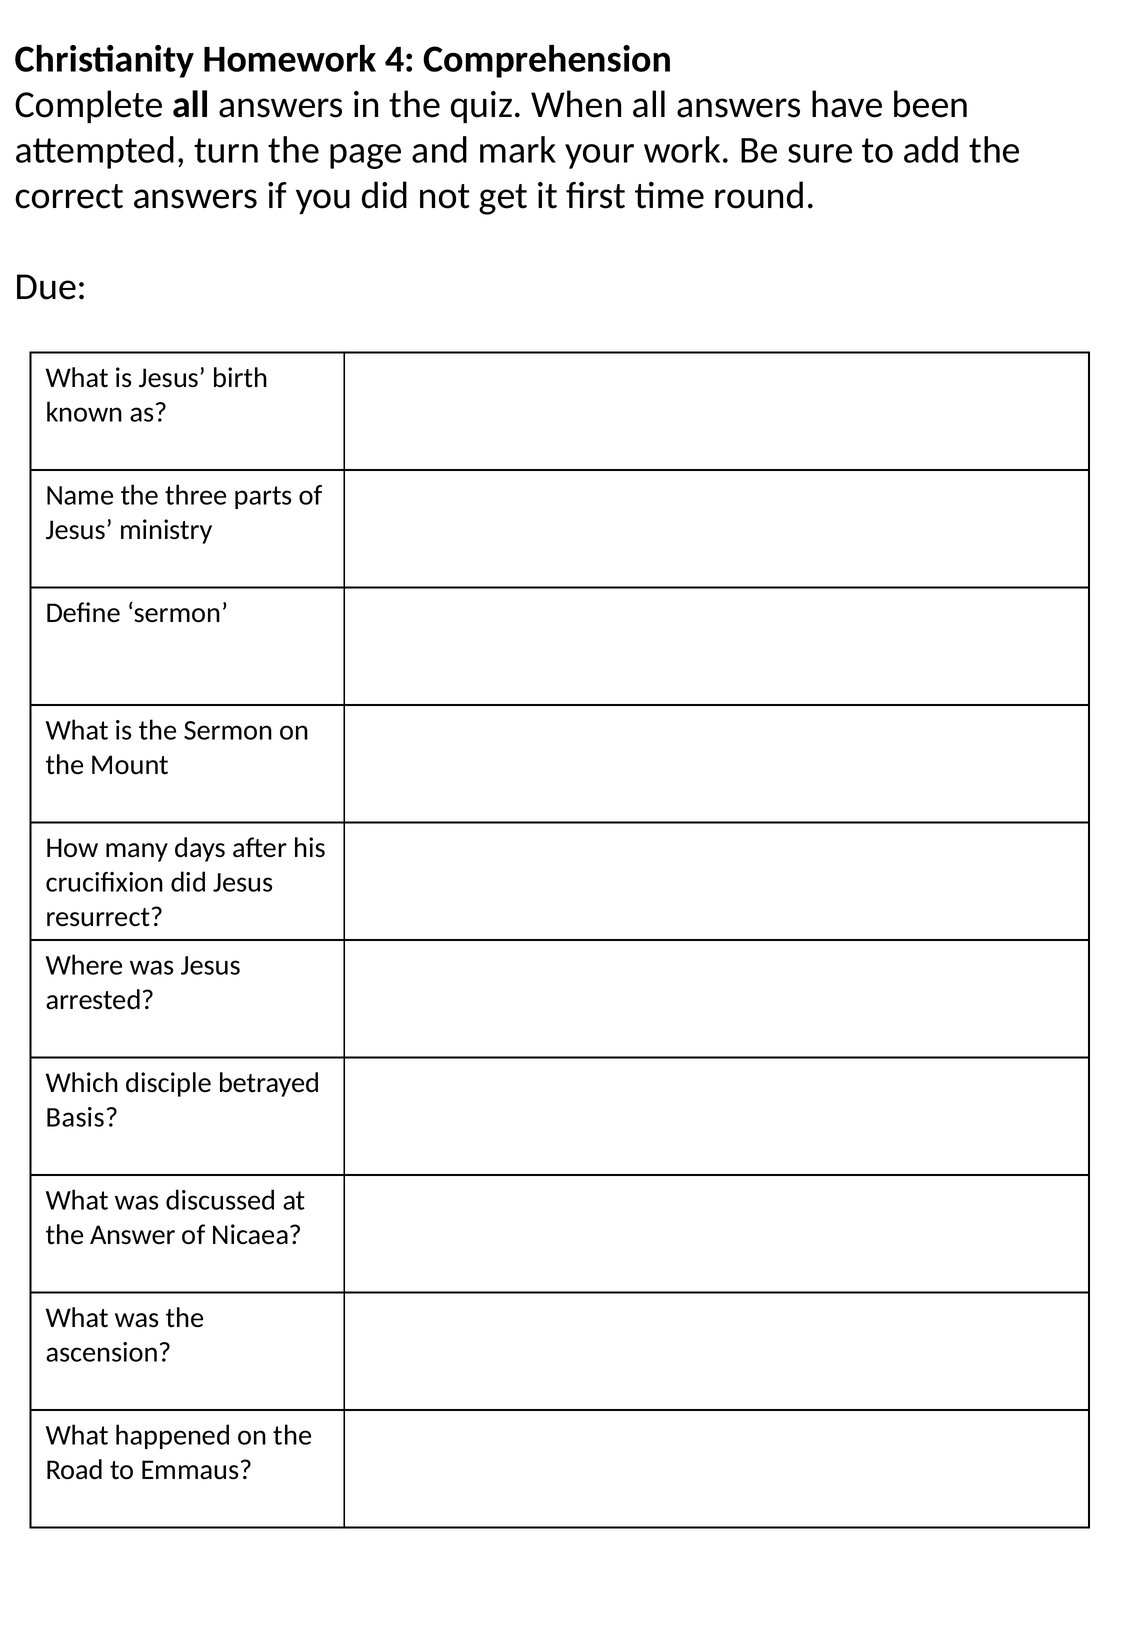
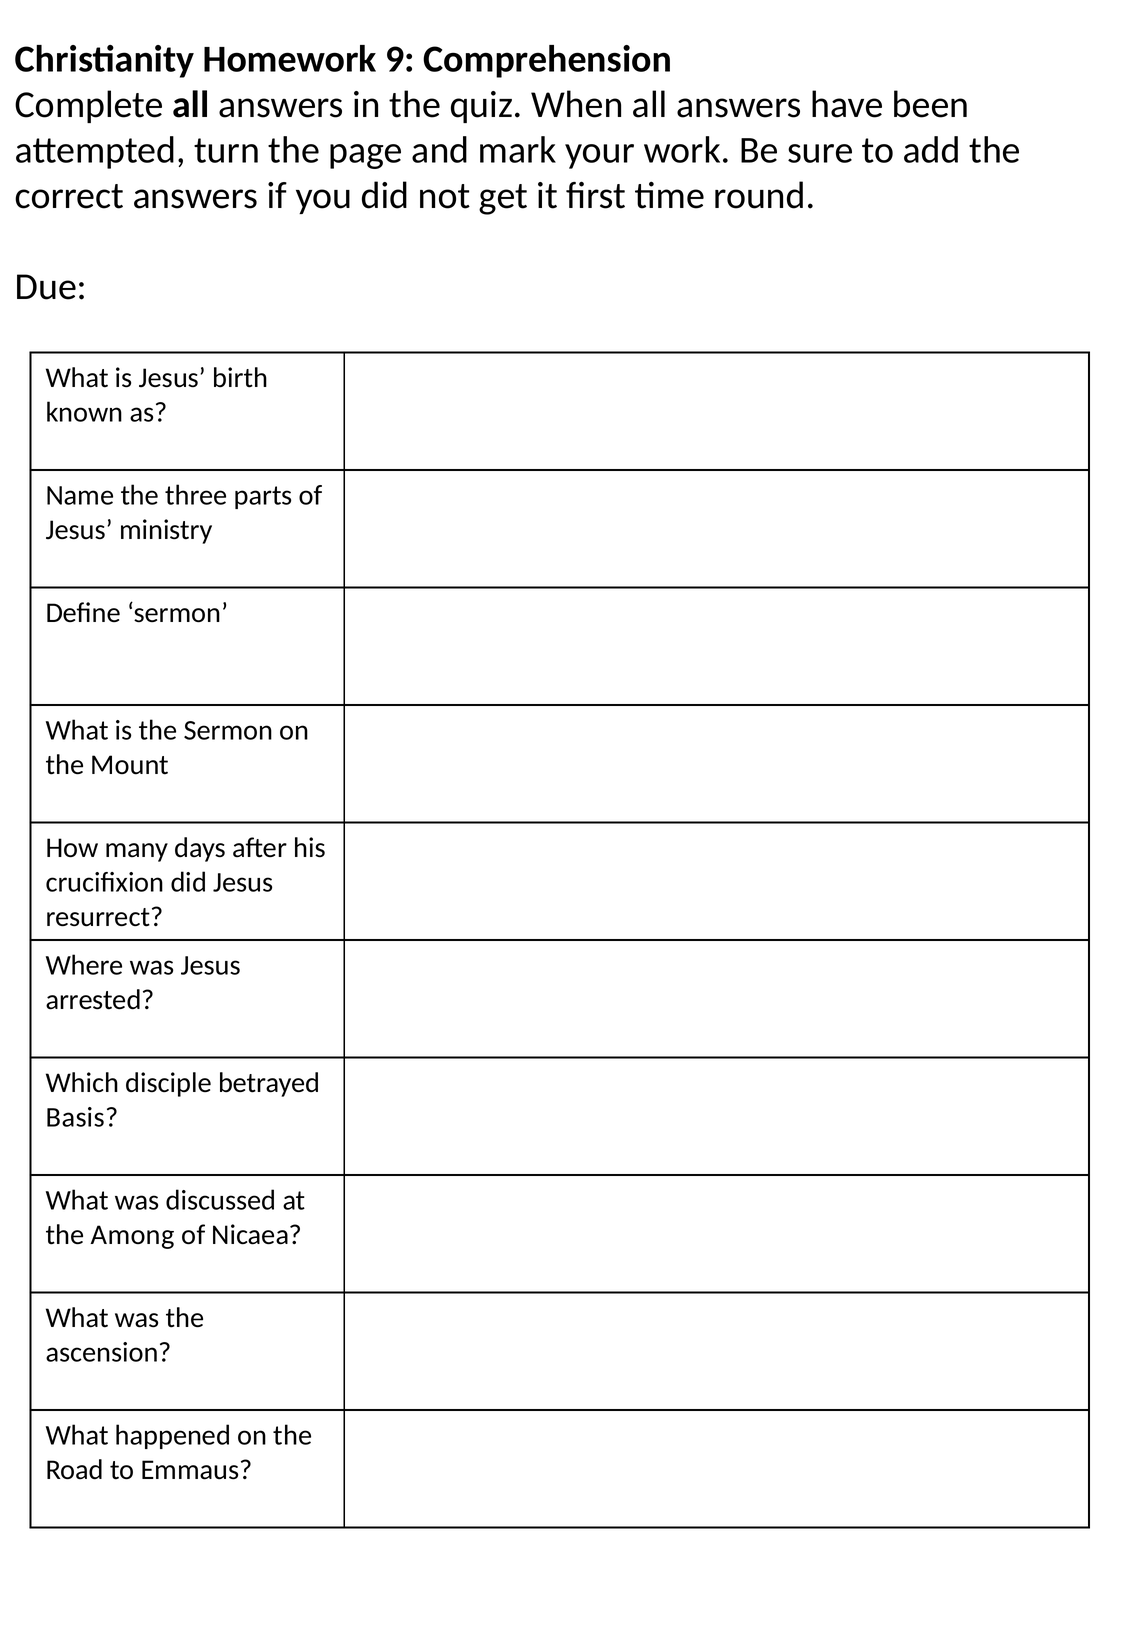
4: 4 -> 9
Answer: Answer -> Among
